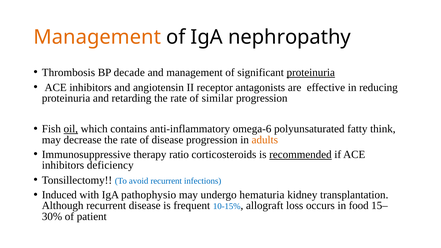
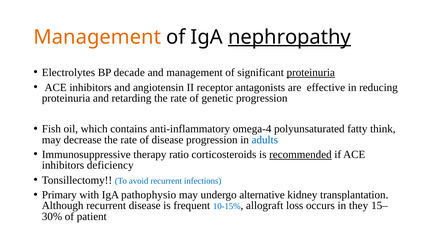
nephropathy underline: none -> present
Thrombosis: Thrombosis -> Electrolytes
similar: similar -> genetic
oil underline: present -> none
omega-6: omega-6 -> omega-4
adults colour: orange -> blue
Induced: Induced -> Primary
hematuria: hematuria -> alternative
food: food -> they
